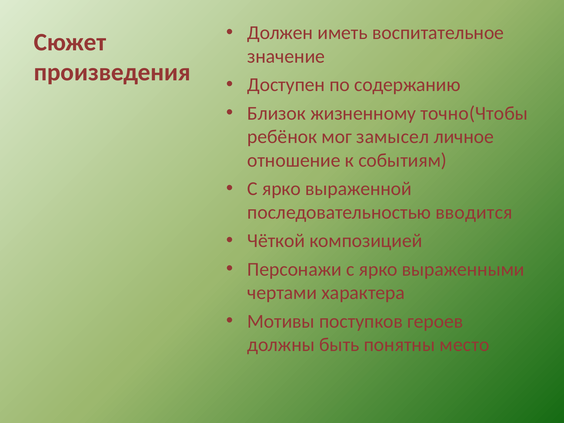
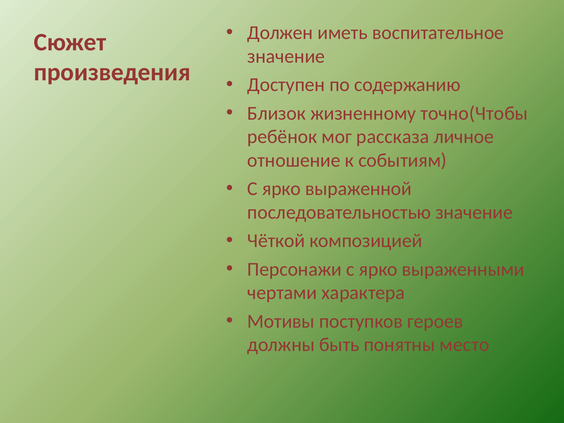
замысел: замысел -> рассказа
последовательностью вводится: вводится -> значение
